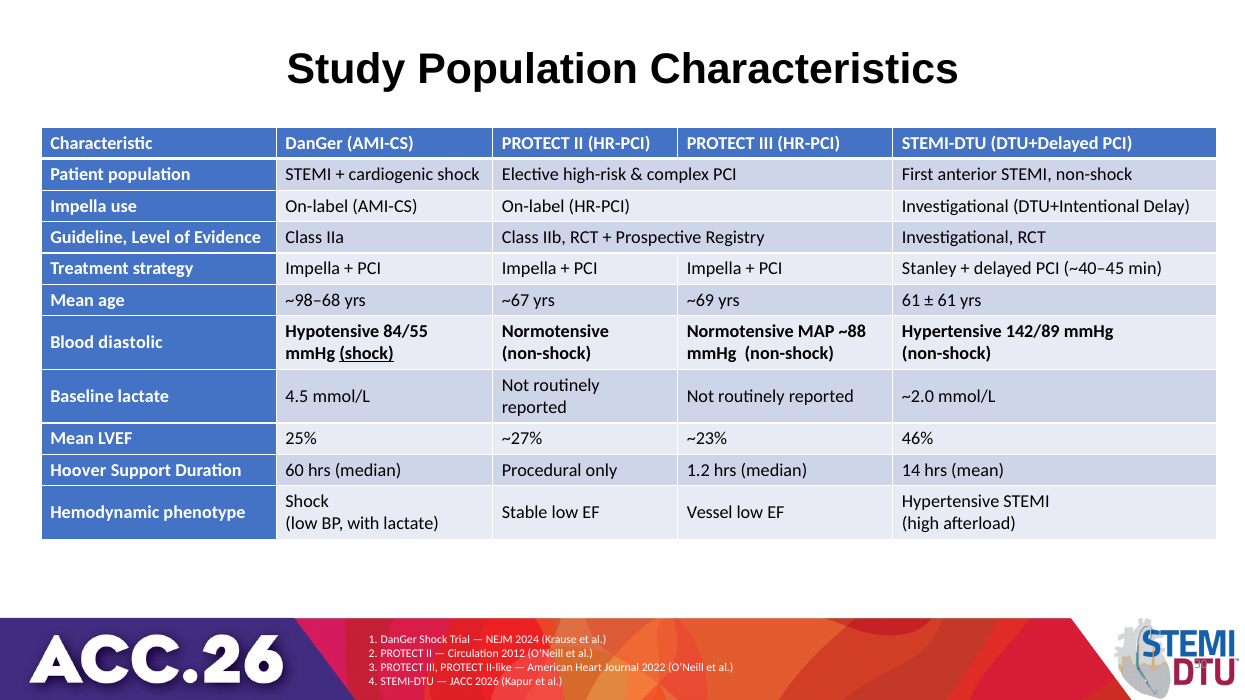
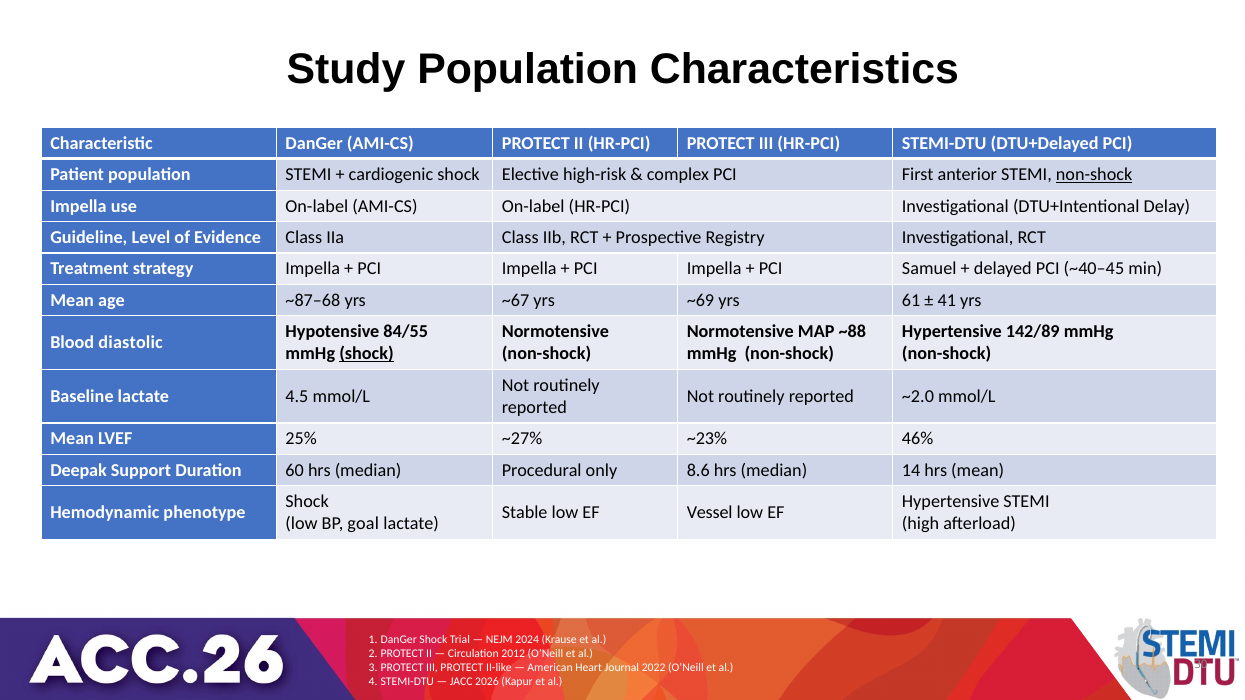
non-shock at (1094, 175) underline: none -> present
Stanley: Stanley -> Samuel
~98–68: ~98–68 -> ~87–68
61 at (947, 301): 61 -> 41
Hoover: Hoover -> Deepak
1.2: 1.2 -> 8.6
with: with -> goal
